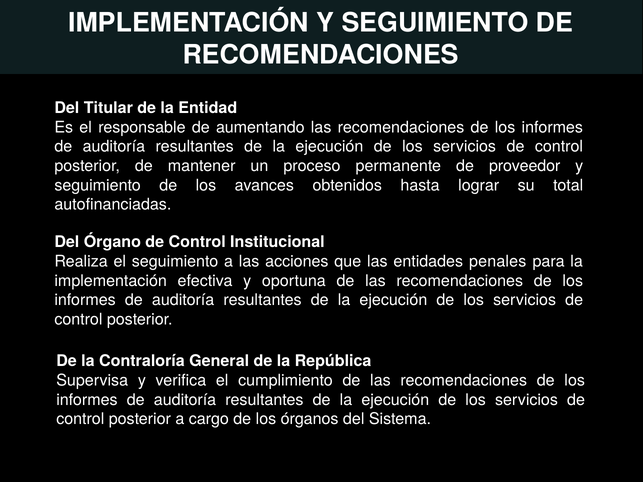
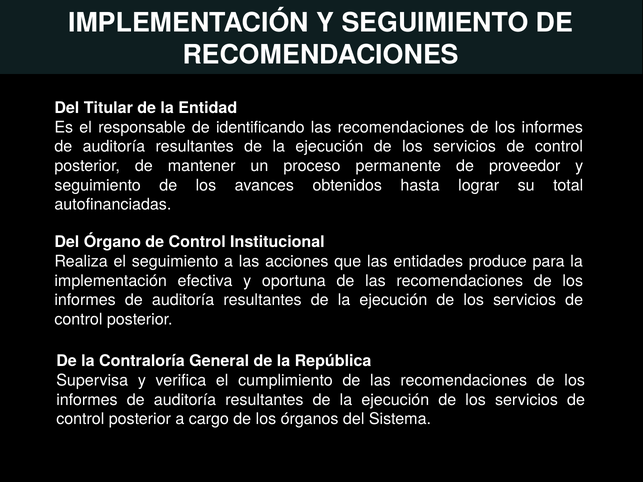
aumentando: aumentando -> identificando
penales: penales -> produce
